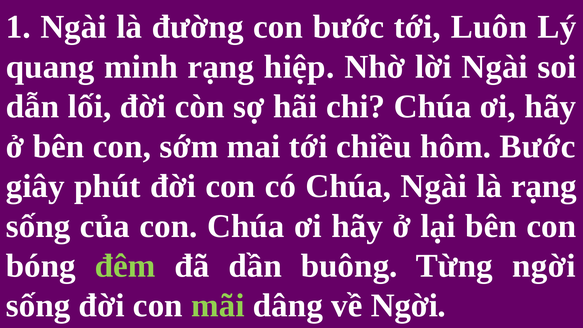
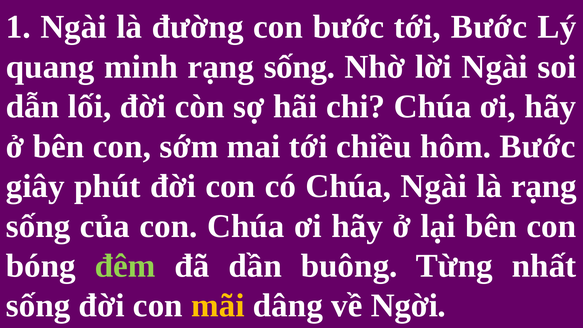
tới Luôn: Luôn -> Bước
minh rạng hiệp: hiệp -> sống
Từng ngời: ngời -> nhất
mãi colour: light green -> yellow
